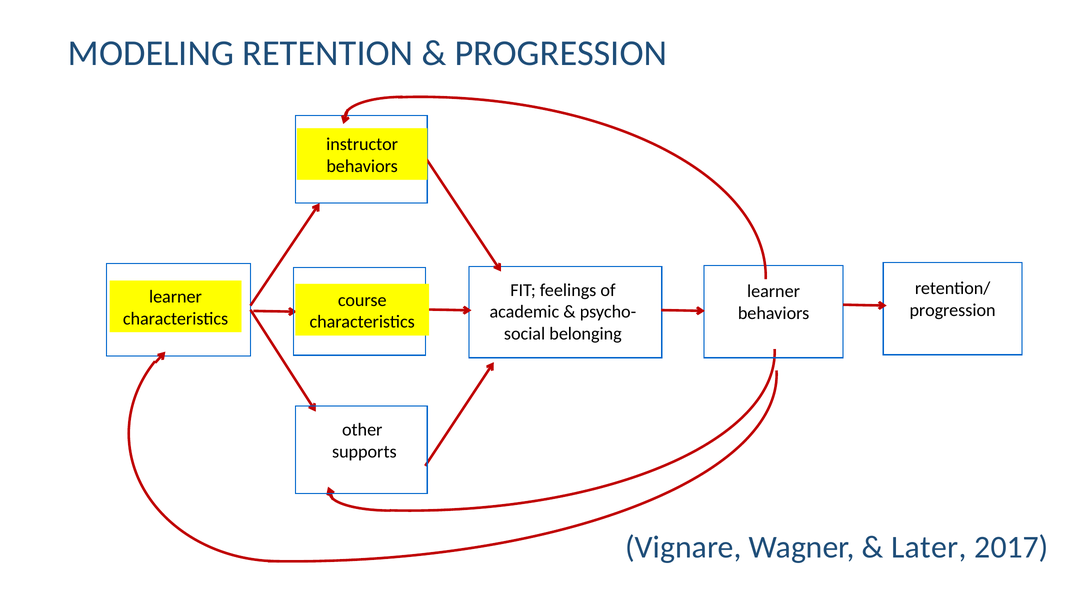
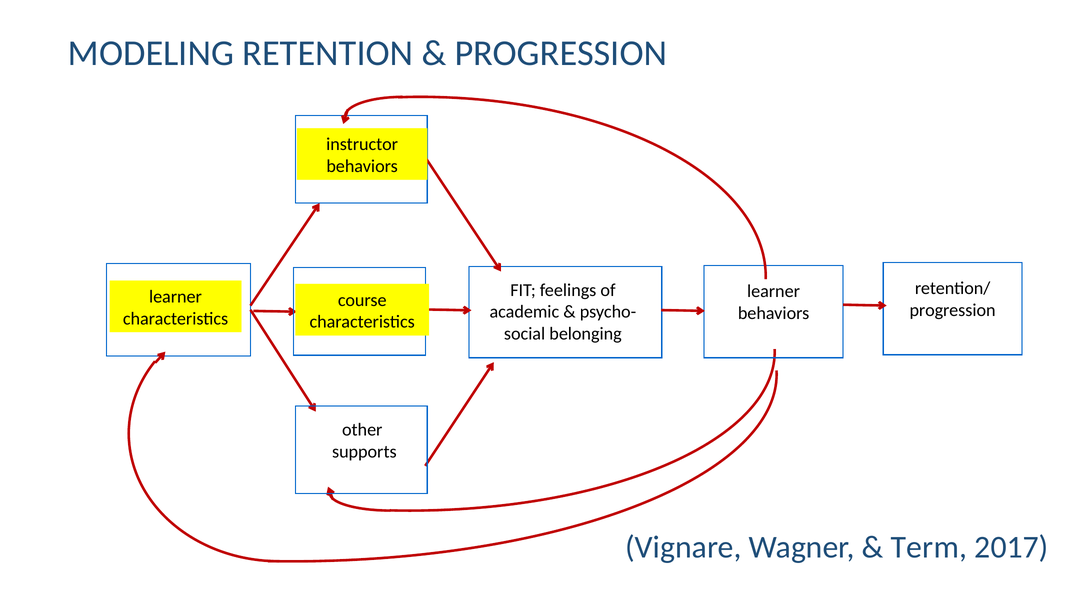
Later: Later -> Term
